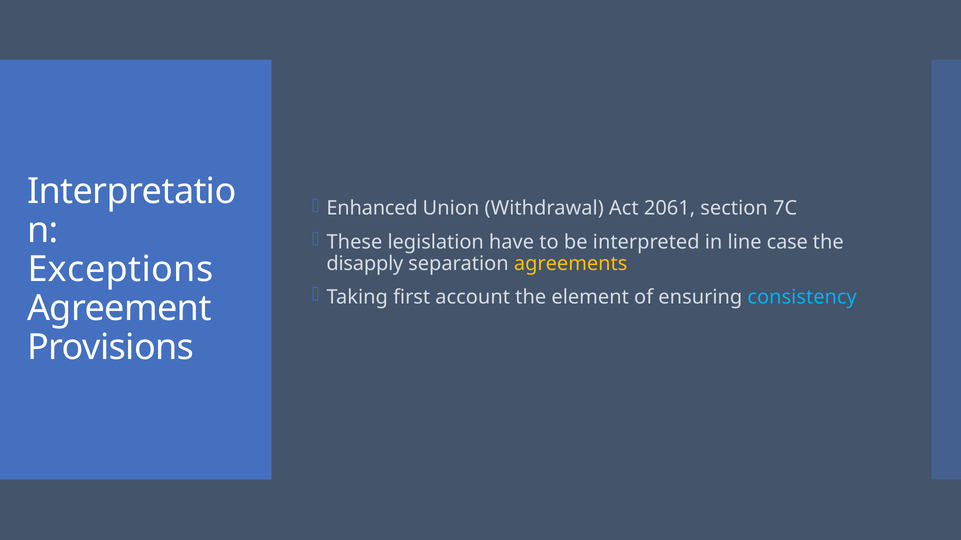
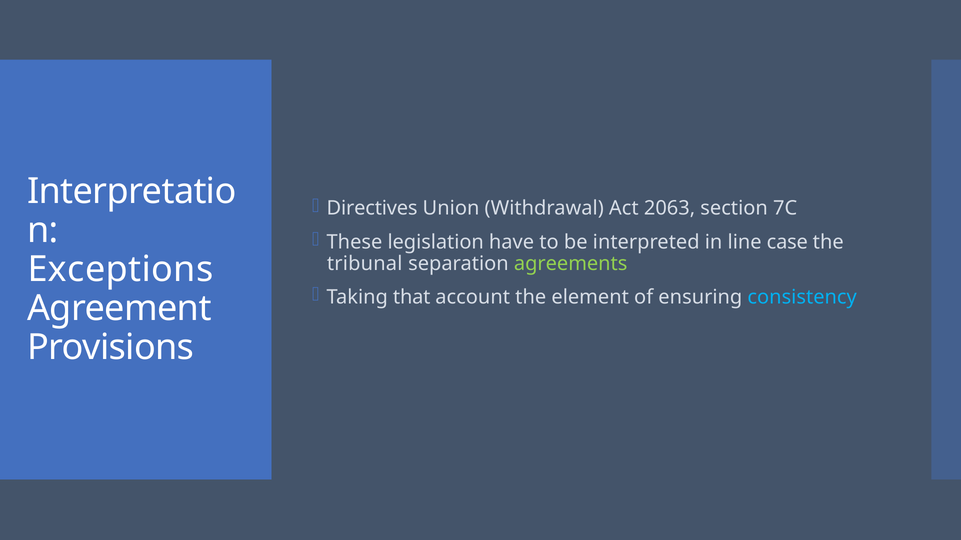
Enhanced: Enhanced -> Directives
2061: 2061 -> 2063
disapply: disapply -> tribunal
agreements colour: yellow -> light green
first: first -> that
